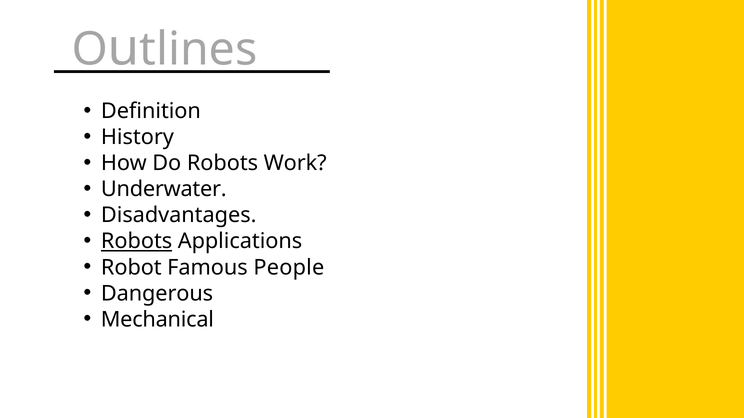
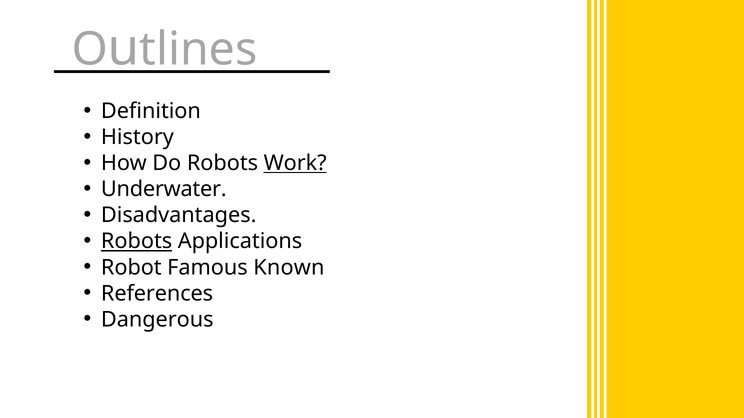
Work underline: none -> present
People: People -> Known
Dangerous: Dangerous -> References
Mechanical: Mechanical -> Dangerous
